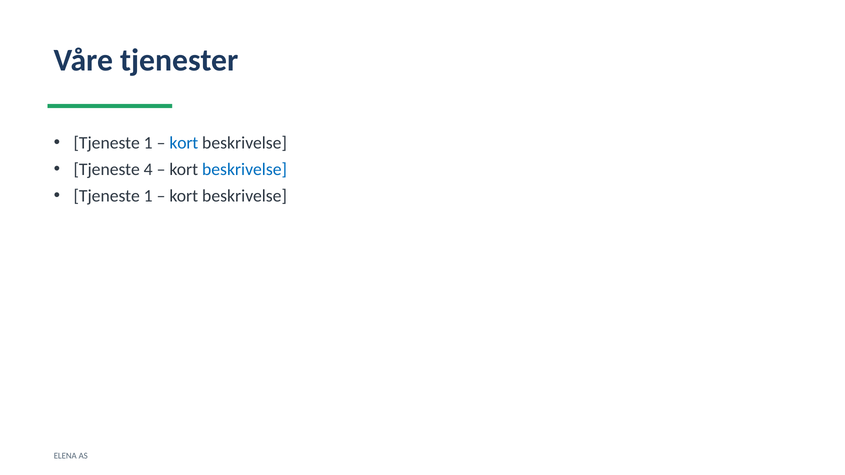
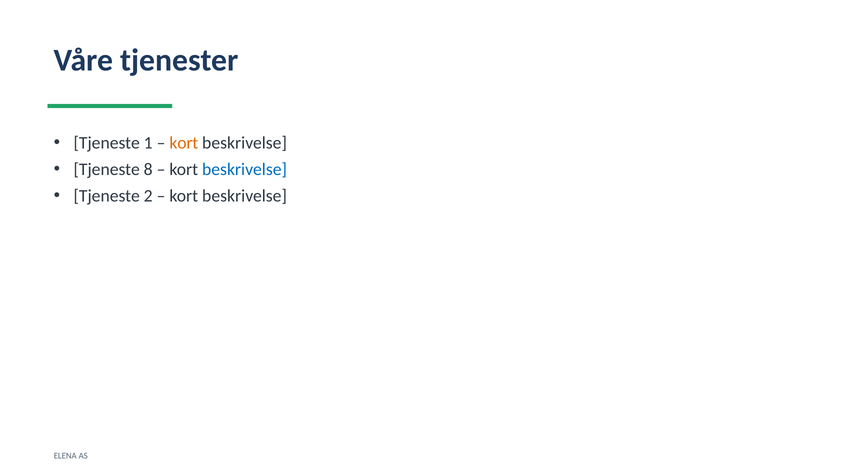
kort at (184, 143) colour: blue -> orange
4: 4 -> 8
1 at (148, 196): 1 -> 2
